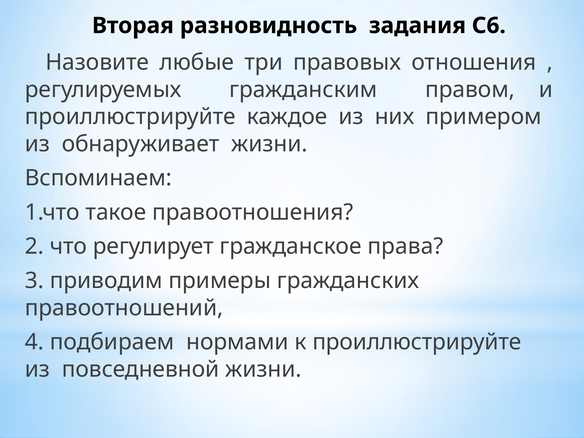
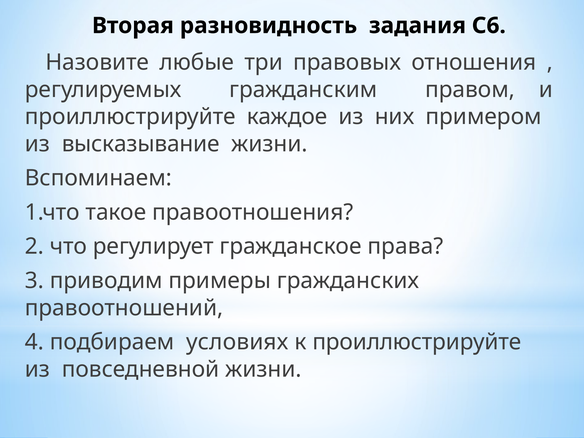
обнаруживает: обнаруживает -> высказывание
нормами: нормами -> условиях
